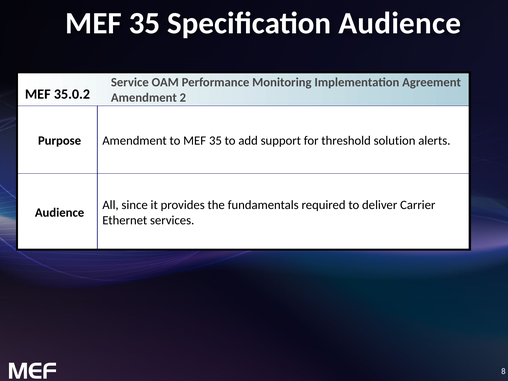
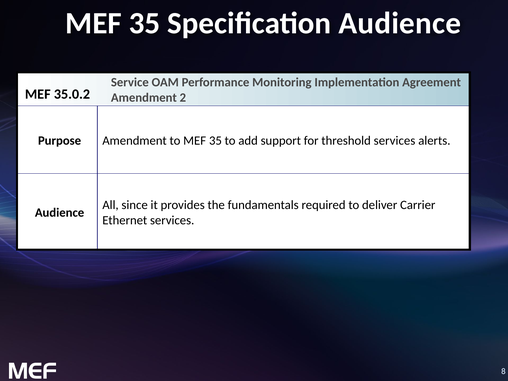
threshold solution: solution -> services
